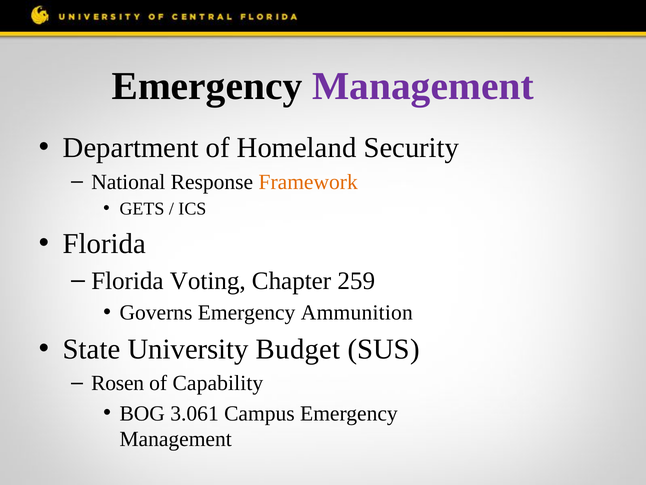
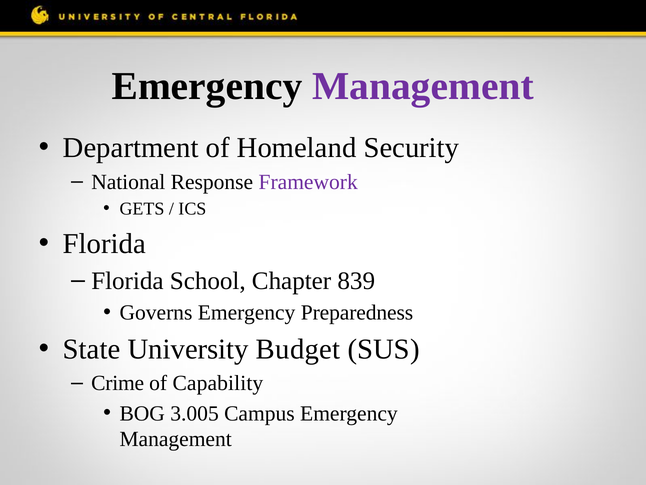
Framework colour: orange -> purple
Voting: Voting -> School
259: 259 -> 839
Ammunition: Ammunition -> Preparedness
Rosen: Rosen -> Crime
3.061: 3.061 -> 3.005
